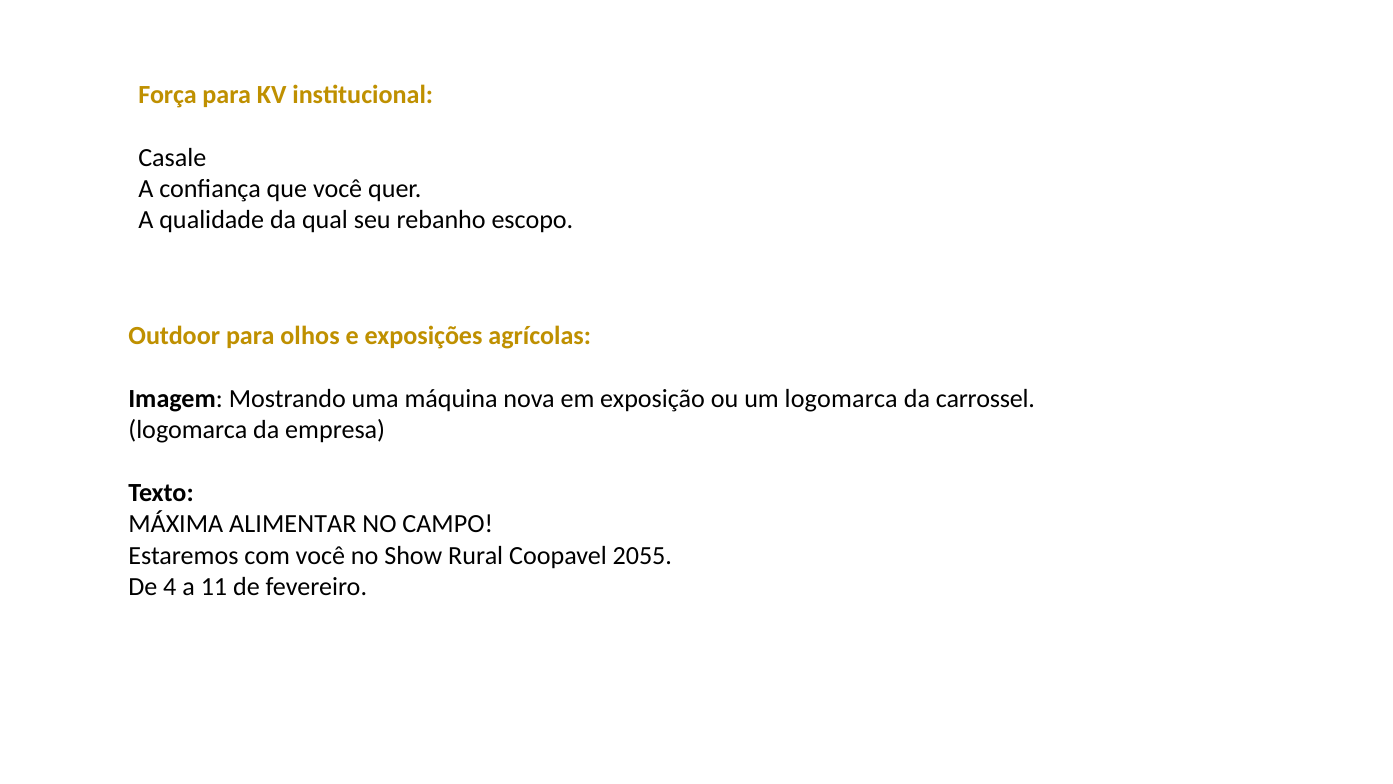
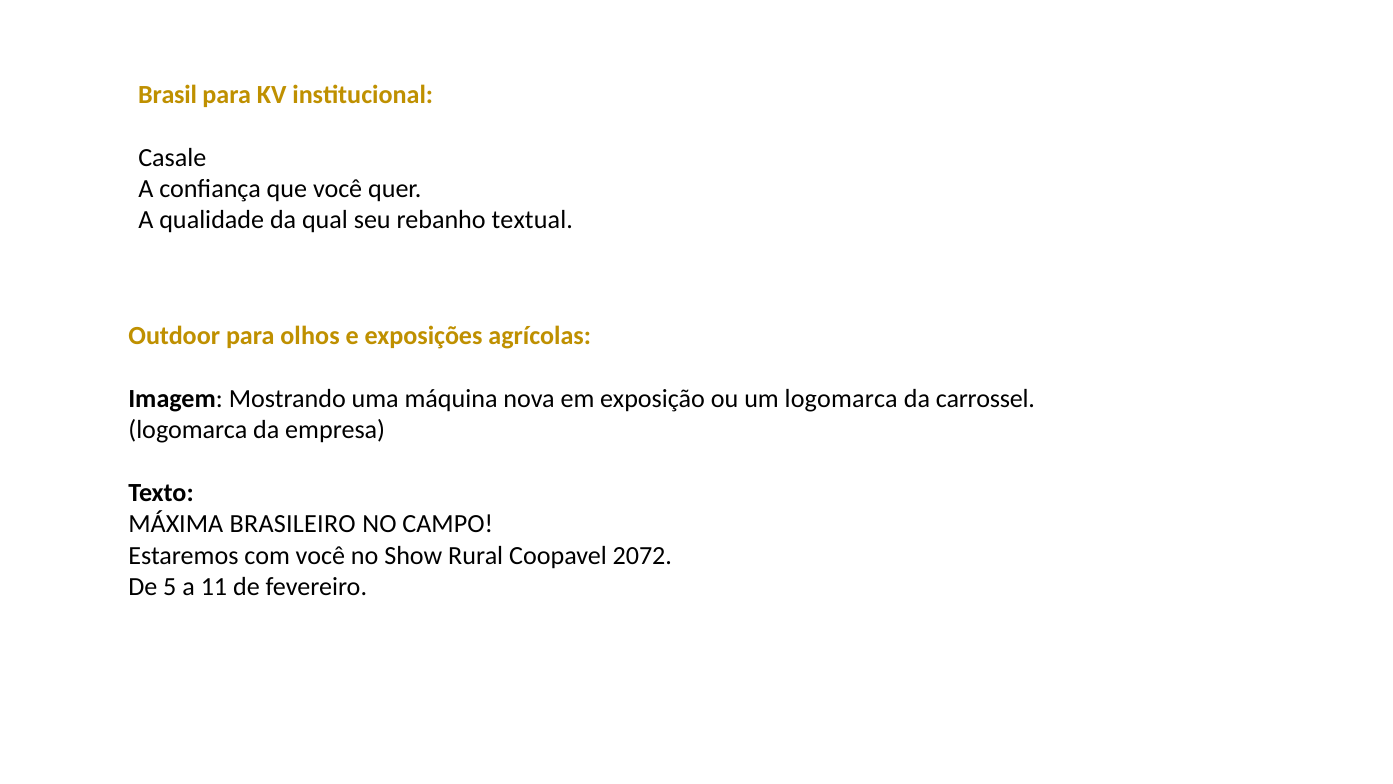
Força: Força -> Brasil
escopo: escopo -> textual
ALIMENTAR: ALIMENTAR -> BRASILEIRO
2055: 2055 -> 2072
4: 4 -> 5
